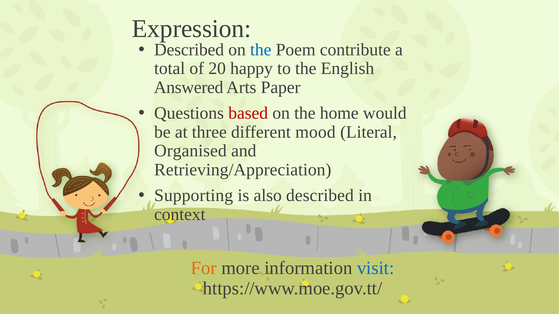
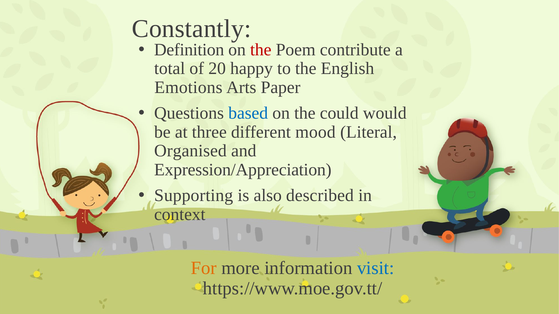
Expression: Expression -> Constantly
Described at (189, 50): Described -> Definition
the at (261, 50) colour: blue -> red
Answered: Answered -> Emotions
based colour: red -> blue
home: home -> could
Retrieving/Appreciation: Retrieving/Appreciation -> Expression/Appreciation
